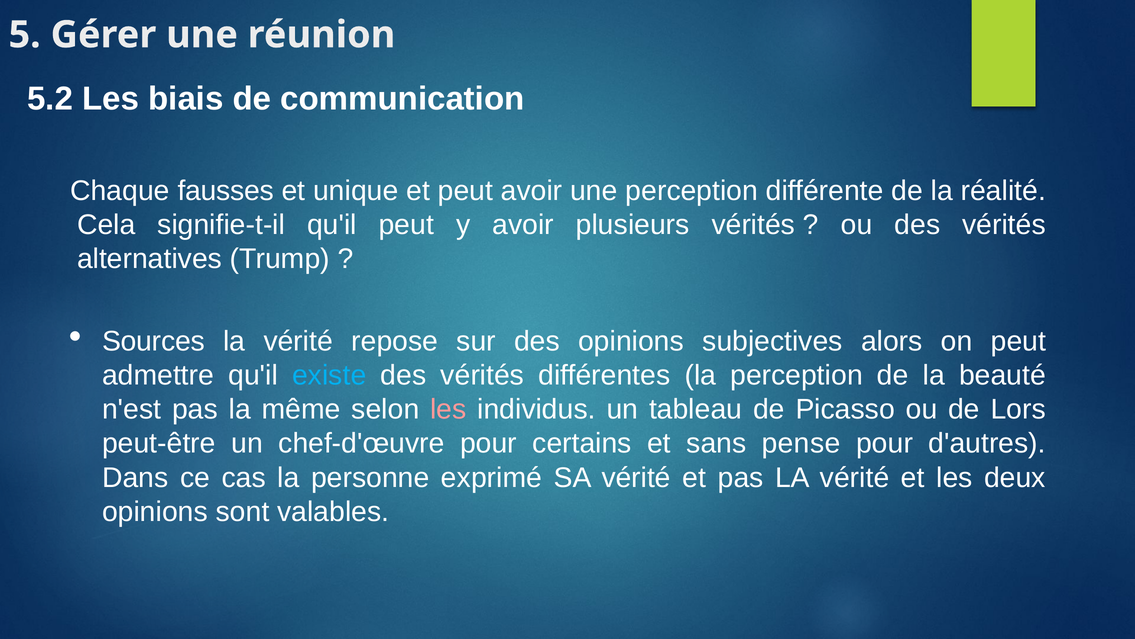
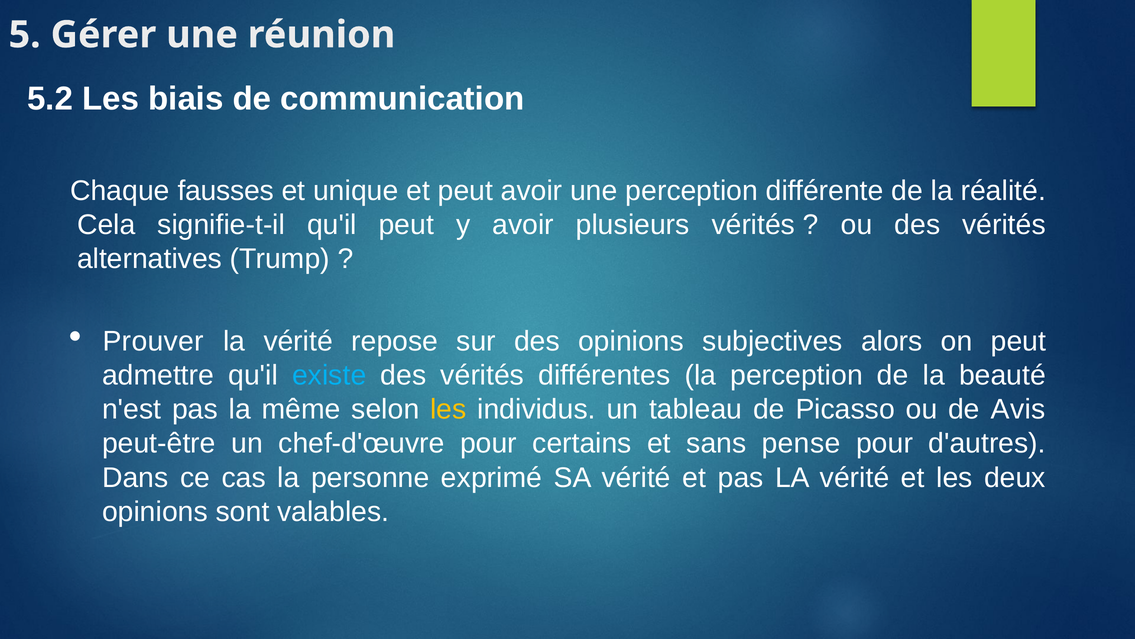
Sources: Sources -> Prouver
les at (448, 409) colour: pink -> yellow
Lors: Lors -> Avis
